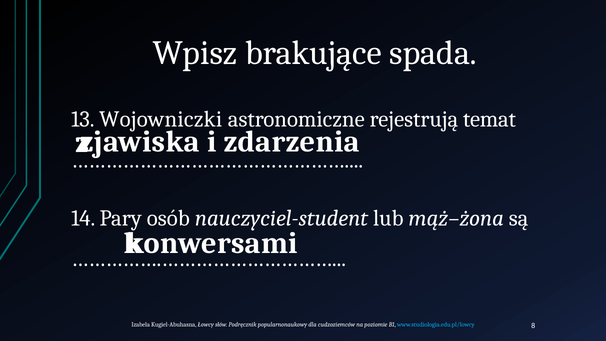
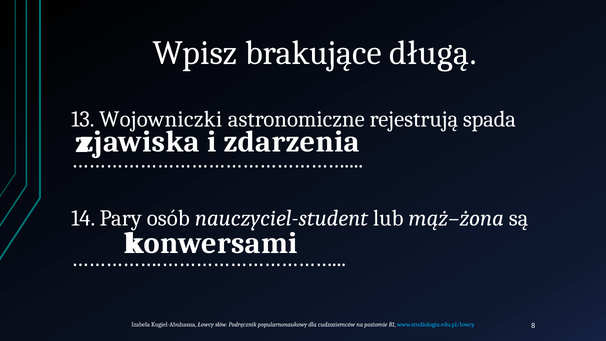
spada: spada -> długą
temat: temat -> spada
